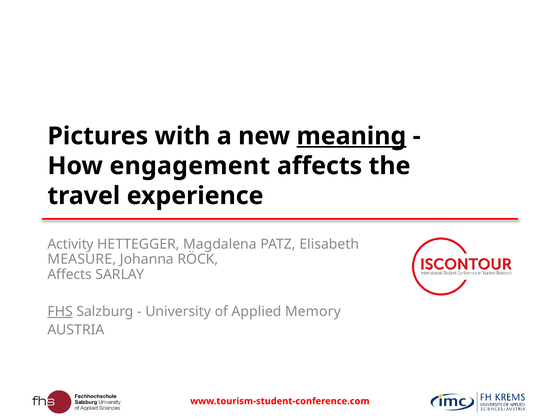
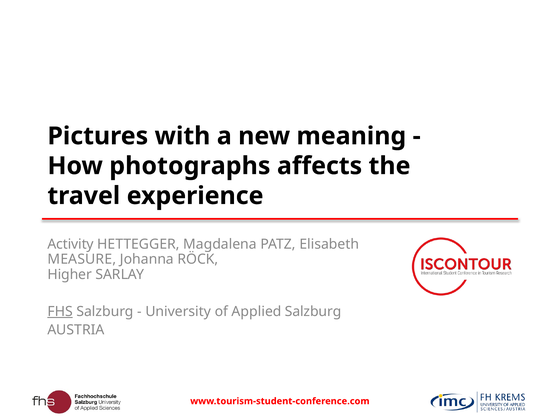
meaning underline: present -> none
engagement: engagement -> photographs
Affects at (70, 274): Affects -> Higher
Applied Memory: Memory -> Salzburg
